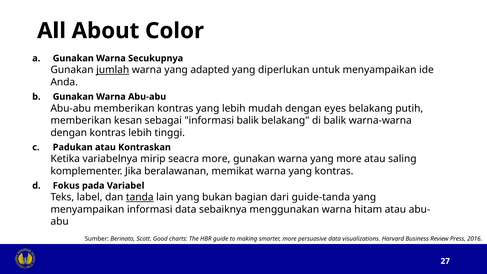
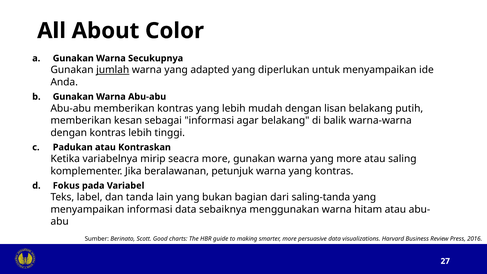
eyes: eyes -> lisan
informasi balik: balik -> agar
memikat: memikat -> petunjuk
tanda underline: present -> none
guide-tanda: guide-tanda -> saling-tanda
